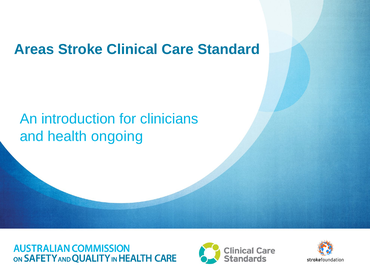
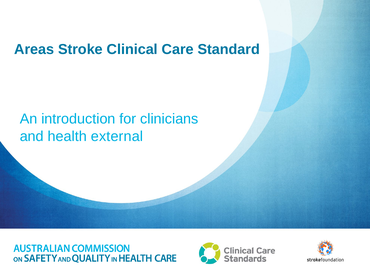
ongoing: ongoing -> external
